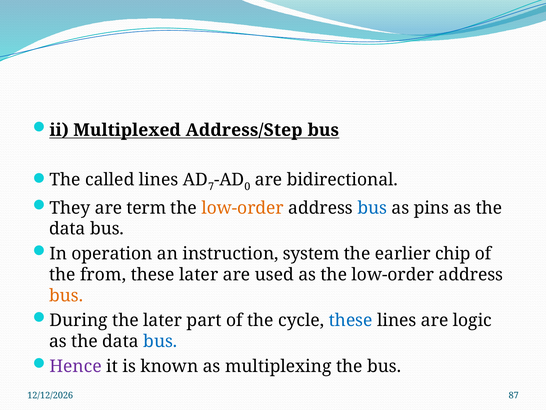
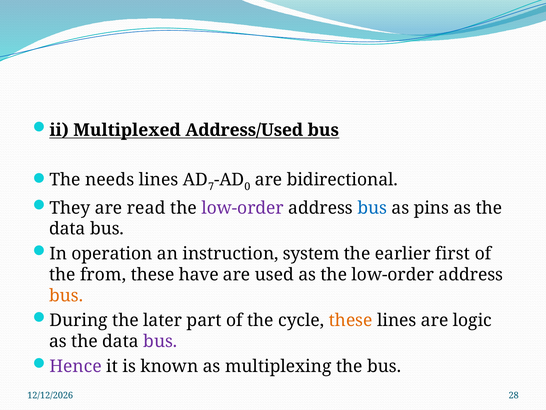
Address/Step: Address/Step -> Address/Used
called: called -> needs
term: term -> read
low-order at (243, 208) colour: orange -> purple
chip: chip -> first
these later: later -> have
these at (351, 320) colour: blue -> orange
bus at (160, 341) colour: blue -> purple
87: 87 -> 28
